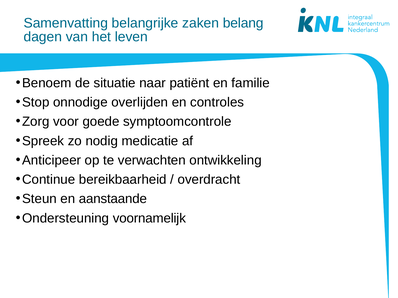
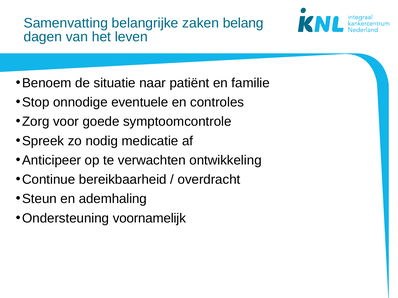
overlijden: overlijden -> eventuele
aanstaande: aanstaande -> ademhaling
